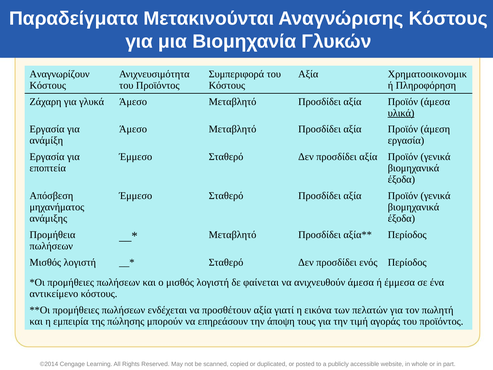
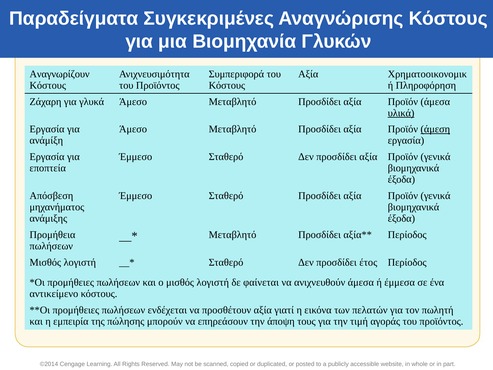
Μετακινούνται: Μετακινούνται -> Συγκεκριμένες
άμεση underline: none -> present
ενός: ενός -> έτος
